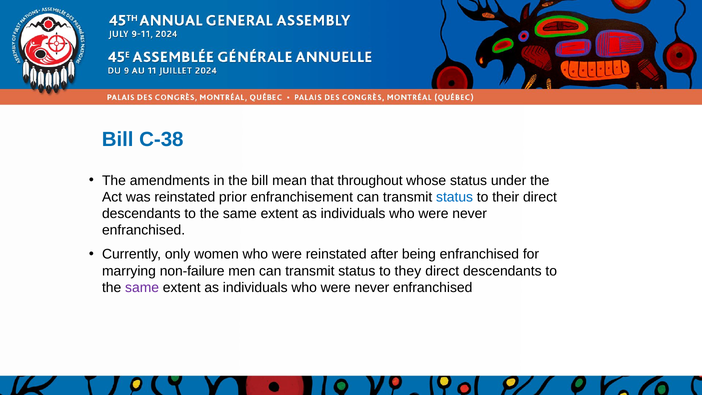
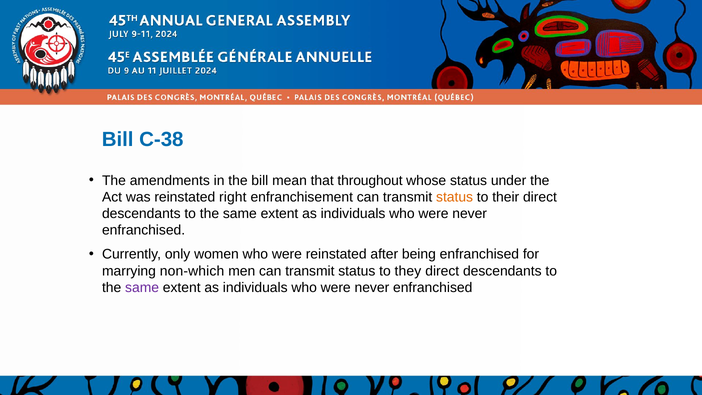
prior: prior -> right
status at (455, 197) colour: blue -> orange
non-failure: non-failure -> non-which
